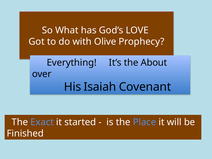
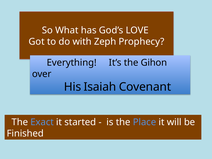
Olive: Olive -> Zeph
About: About -> Gihon
